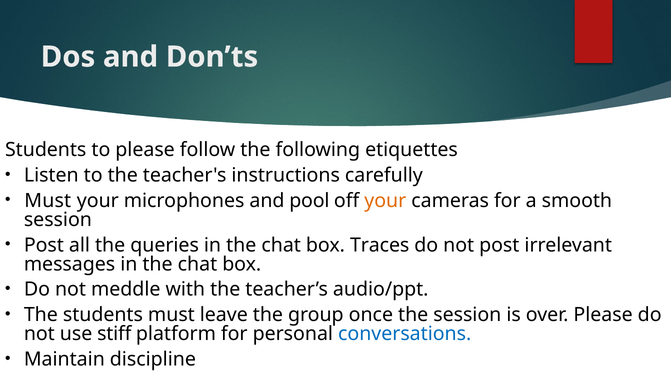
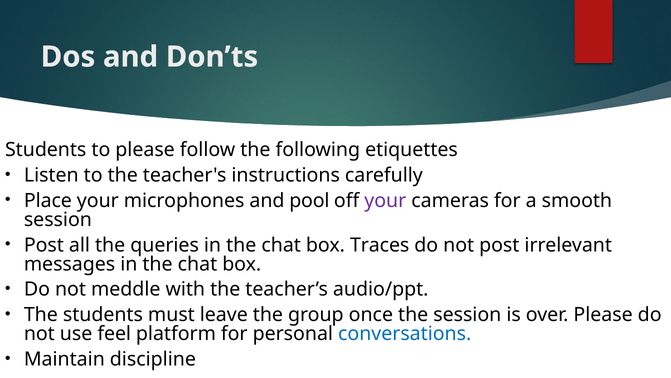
Must at (48, 200): Must -> Place
your at (385, 200) colour: orange -> purple
stiff: stiff -> feel
